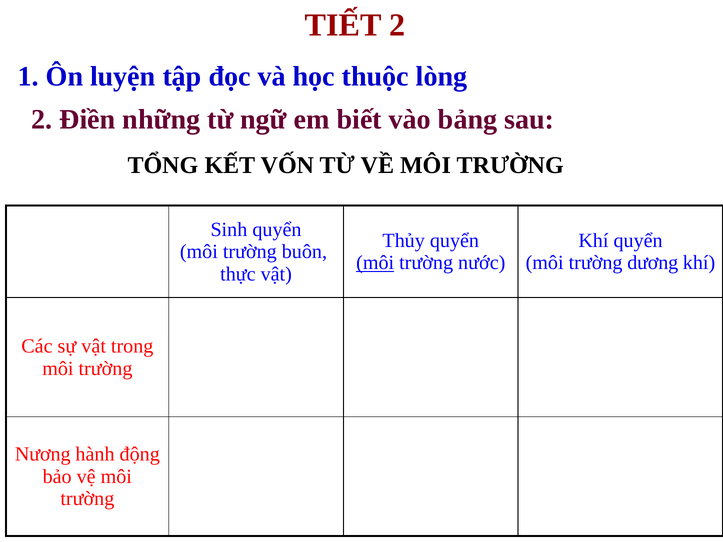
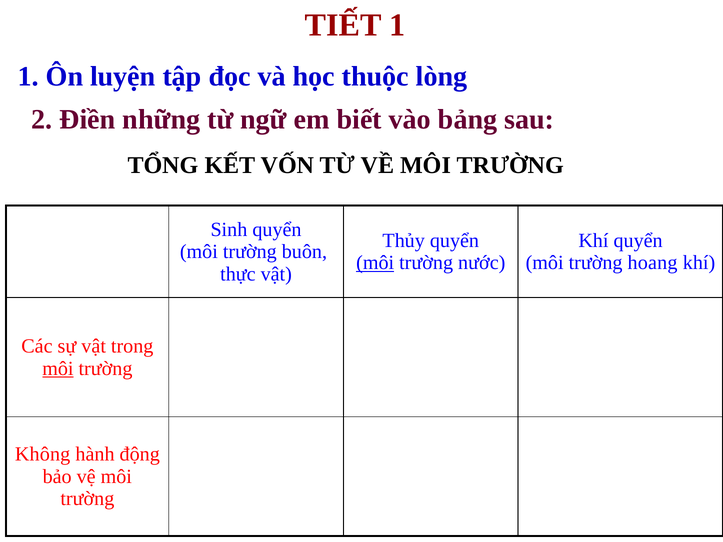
TIẾT 2: 2 -> 1
dương: dương -> hoang
môi at (58, 369) underline: none -> present
Nương: Nương -> Không
